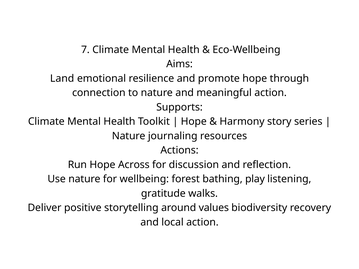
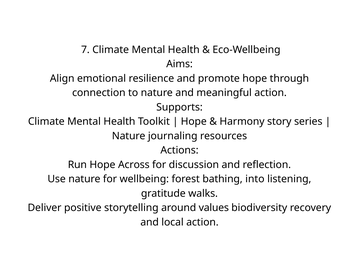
Land: Land -> Align
play: play -> into
